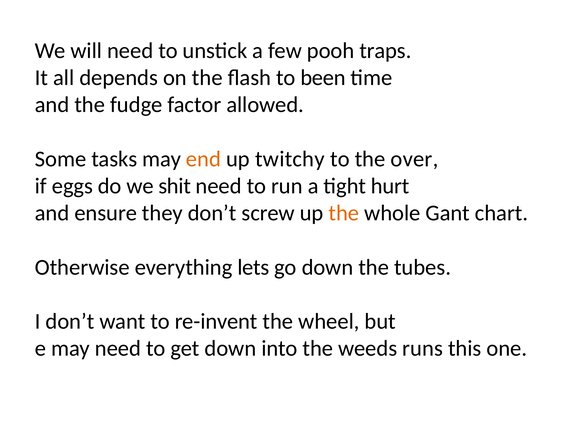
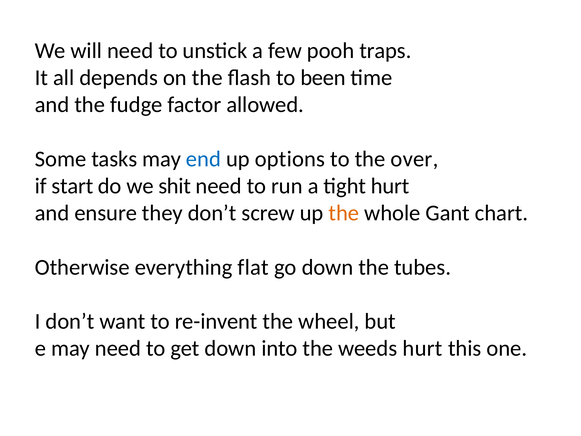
end colour: orange -> blue
twitchy: twitchy -> options
eggs: eggs -> start
lets: lets -> flat
weeds runs: runs -> hurt
